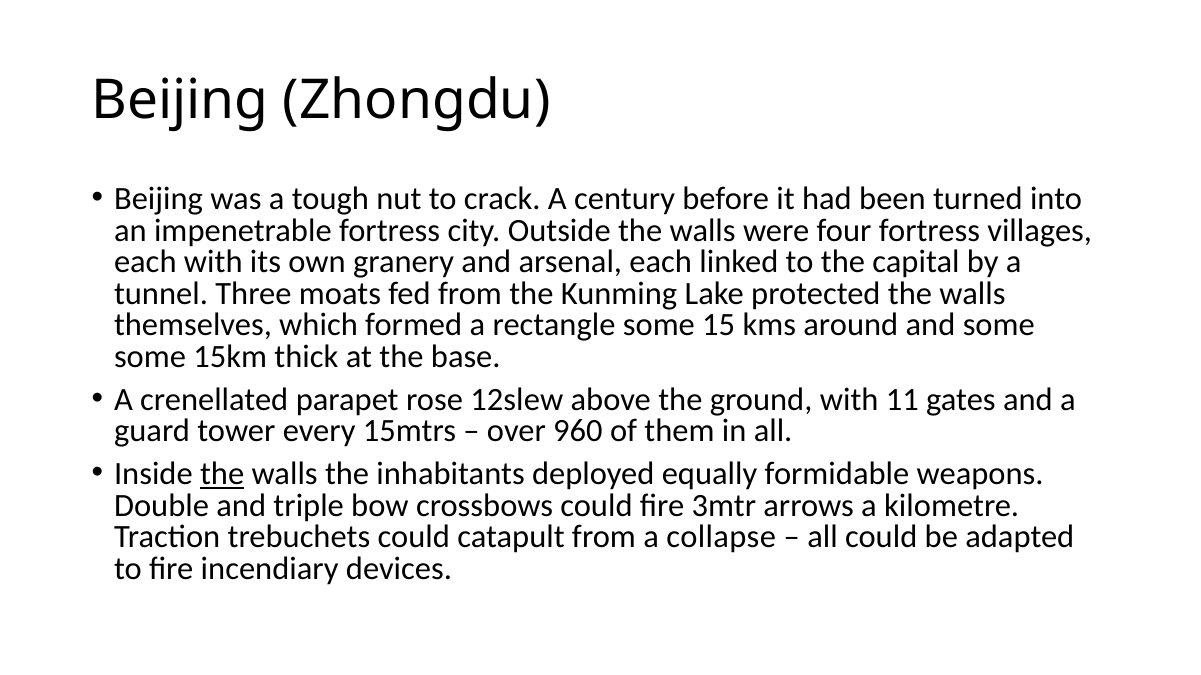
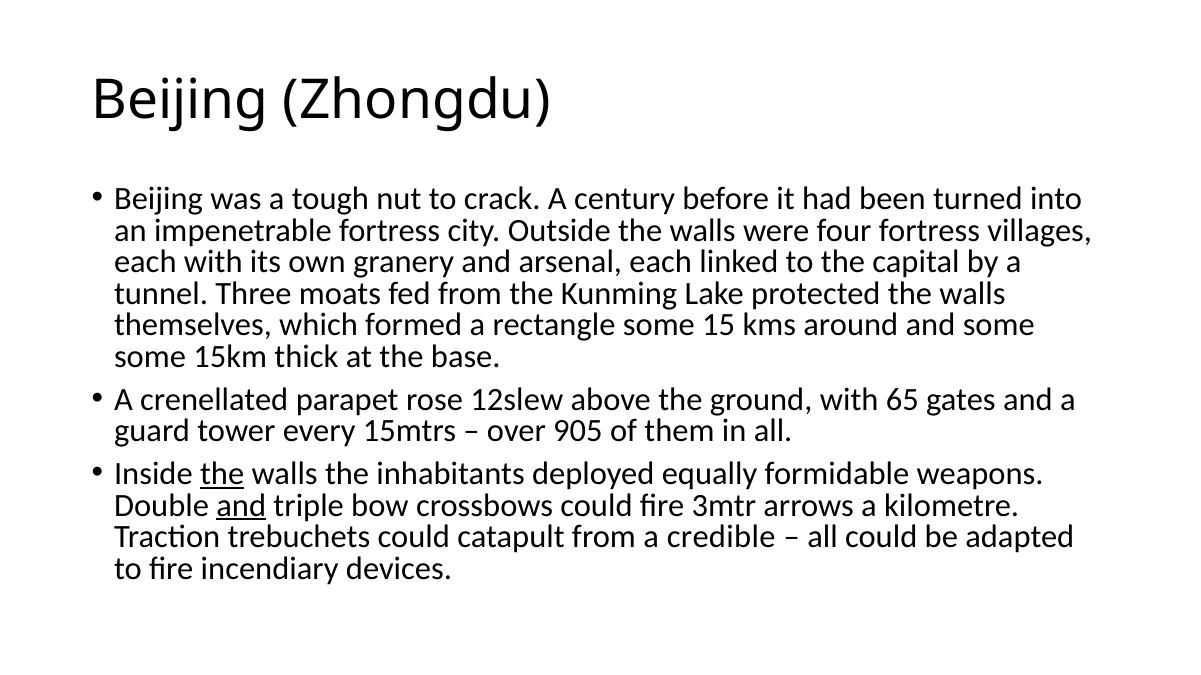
11: 11 -> 65
960: 960 -> 905
and at (241, 506) underline: none -> present
collapse: collapse -> credible
